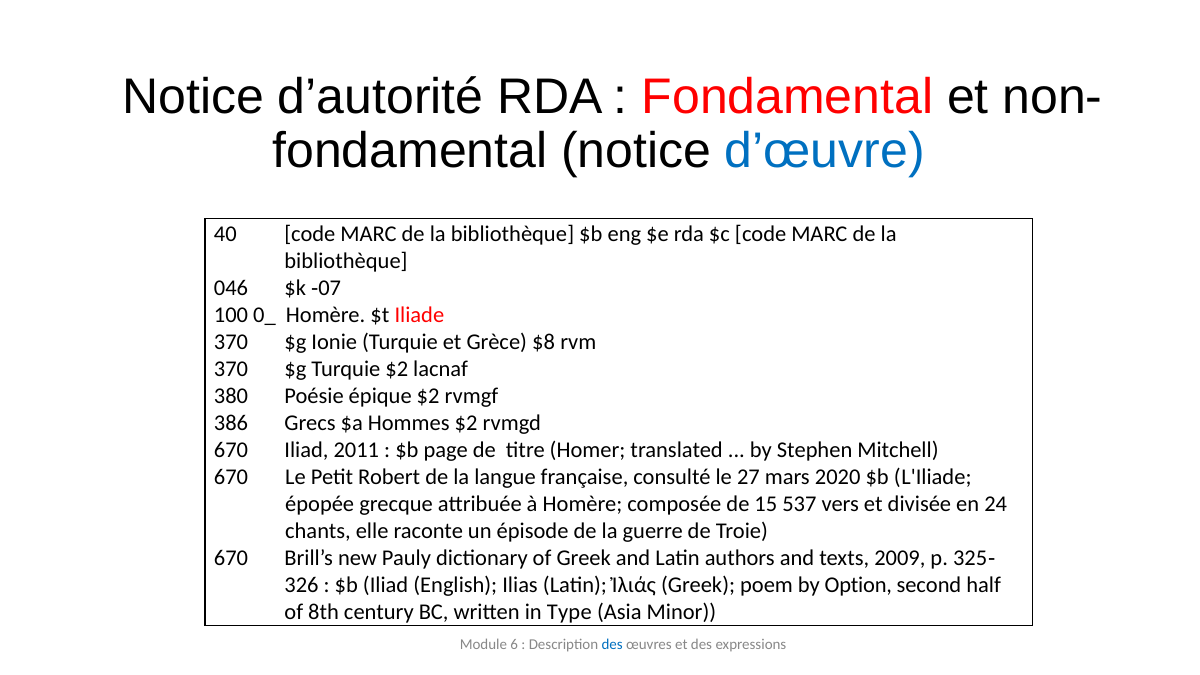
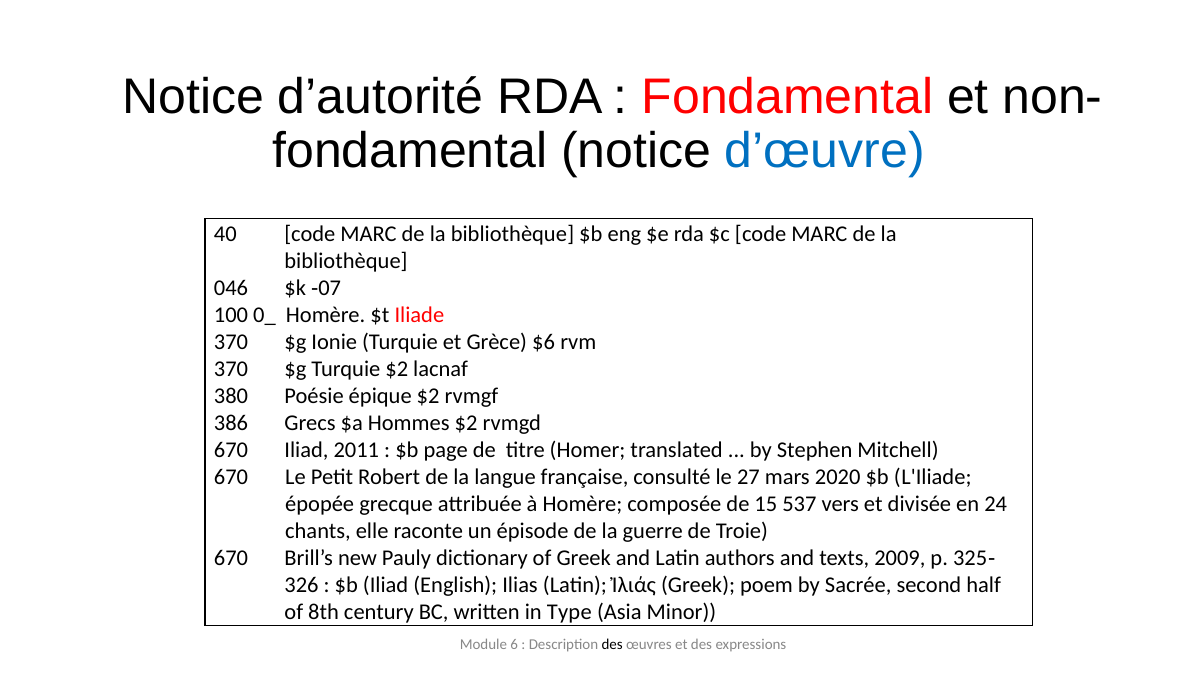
$8: $8 -> $6
Option: Option -> Sacrée
des at (612, 645) colour: blue -> black
